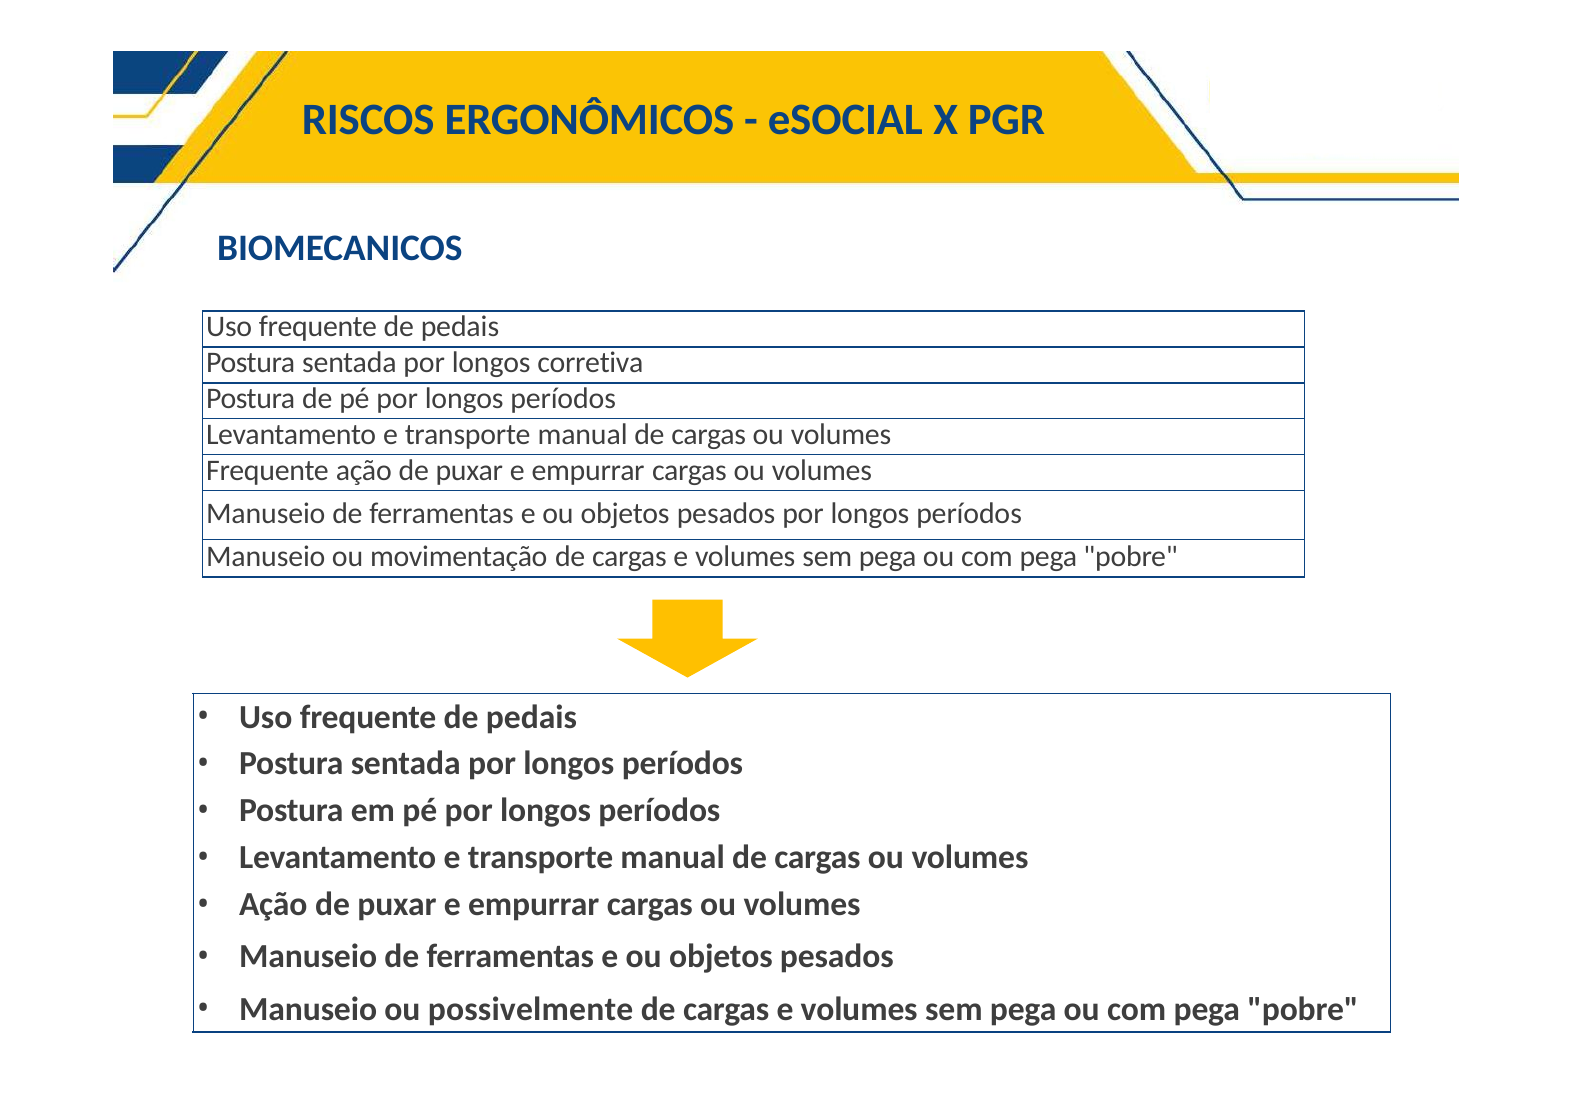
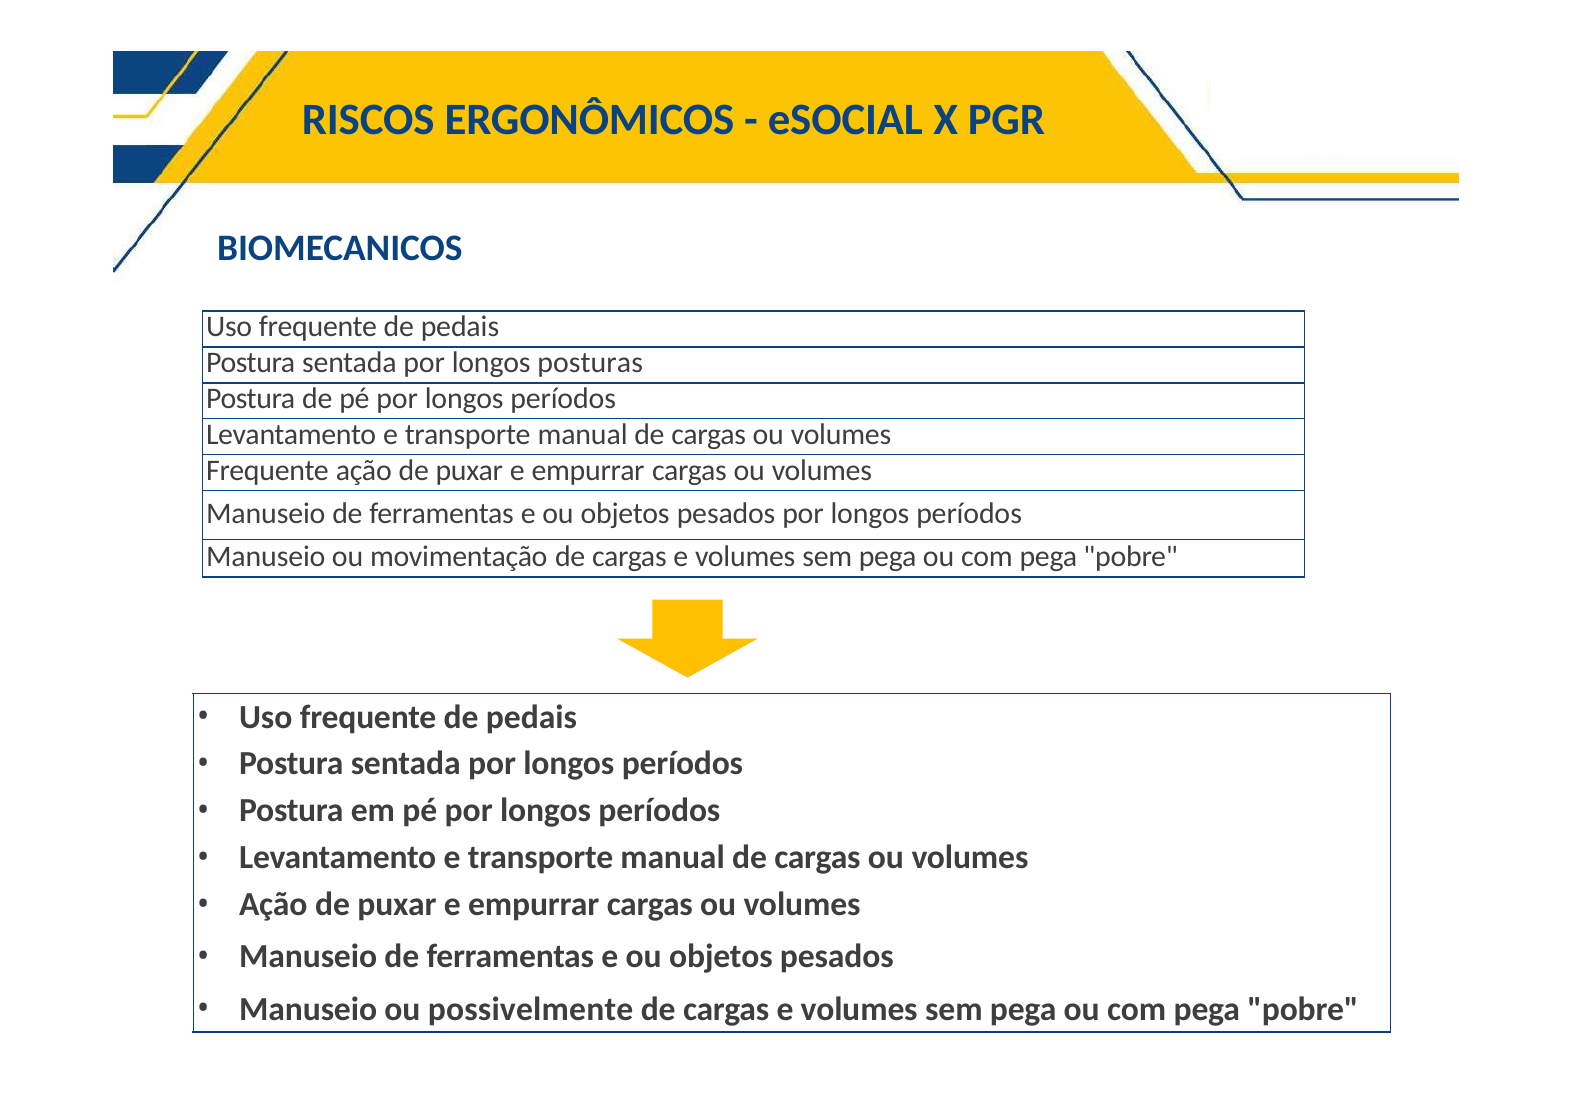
corretiva: corretiva -> posturas
